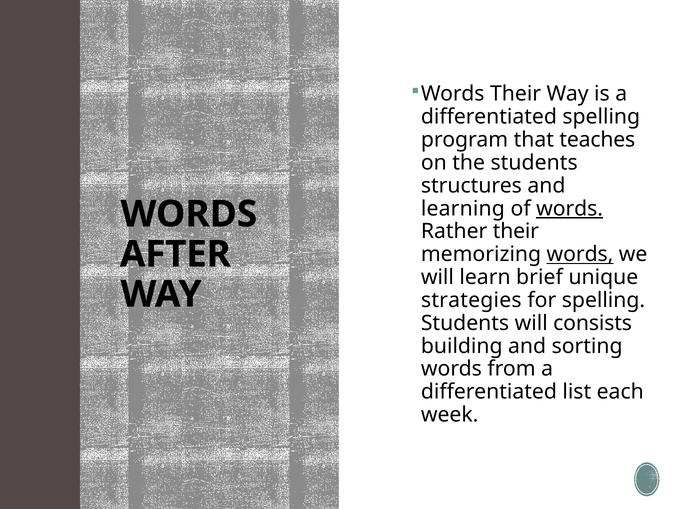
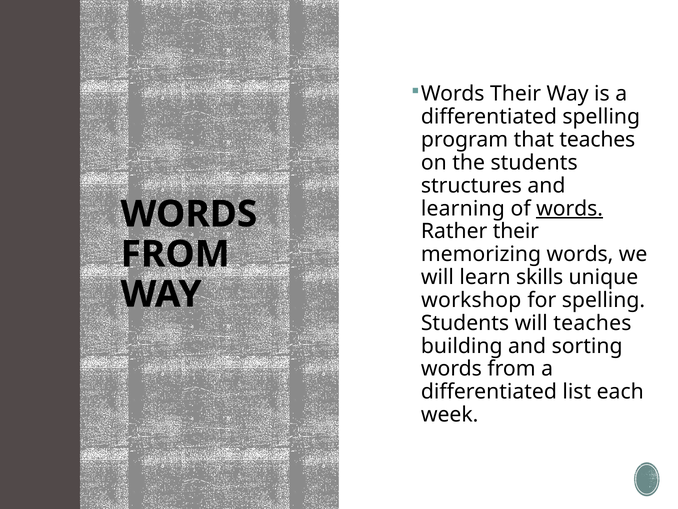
AFTER at (175, 254): AFTER -> FROM
words at (580, 254) underline: present -> none
brief: brief -> skills
strategies: strategies -> workshop
will consists: consists -> teaches
